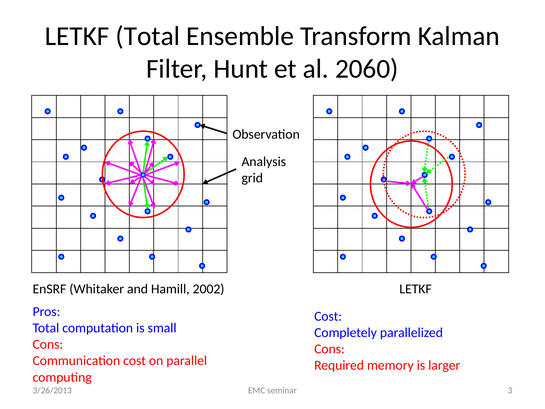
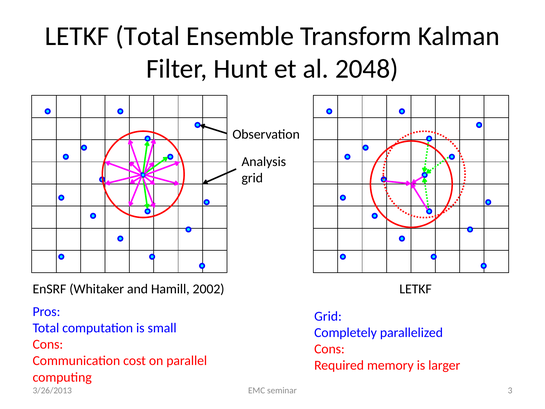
2060: 2060 -> 2048
Cost at (328, 316): Cost -> Grid
